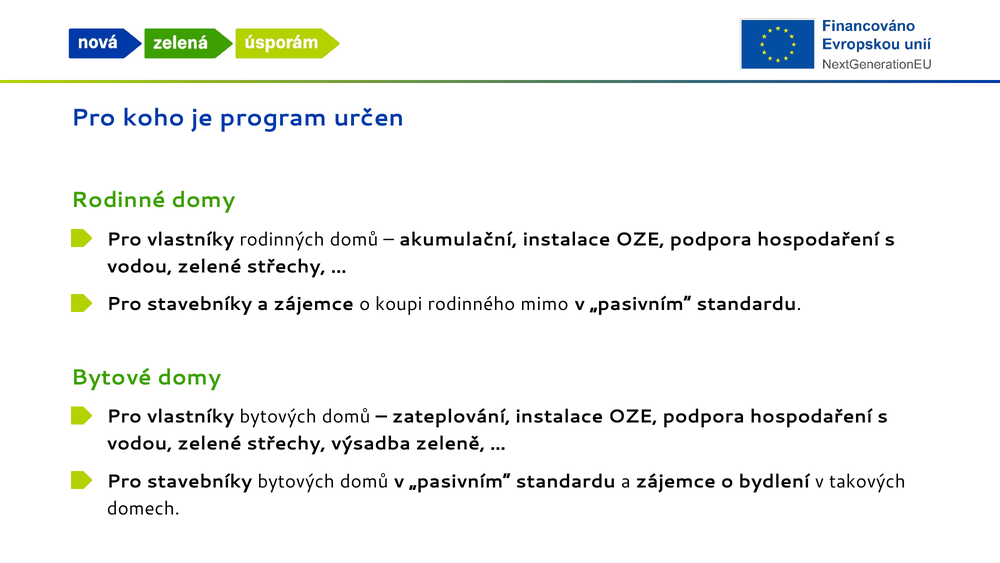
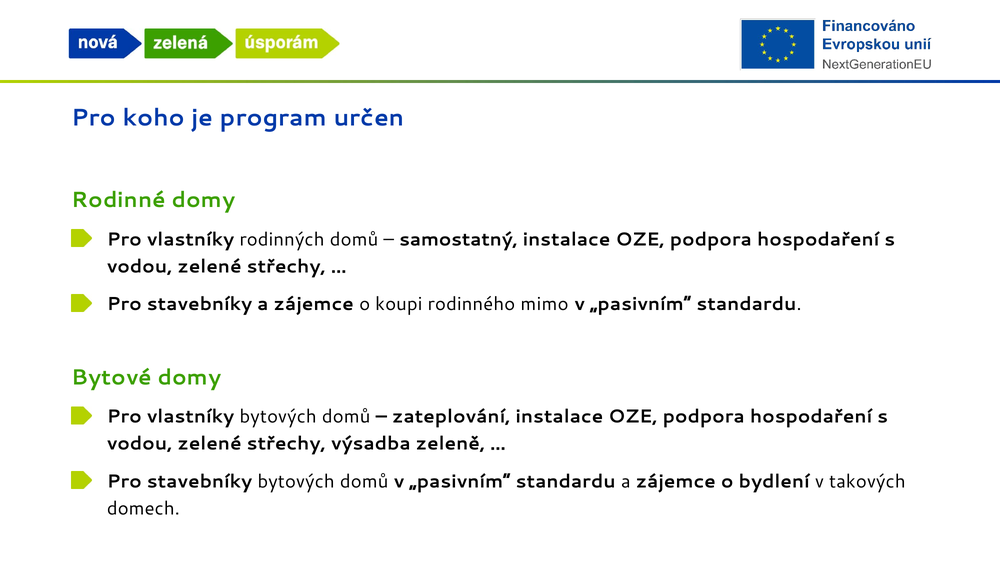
akumulační: akumulační -> samostatný
